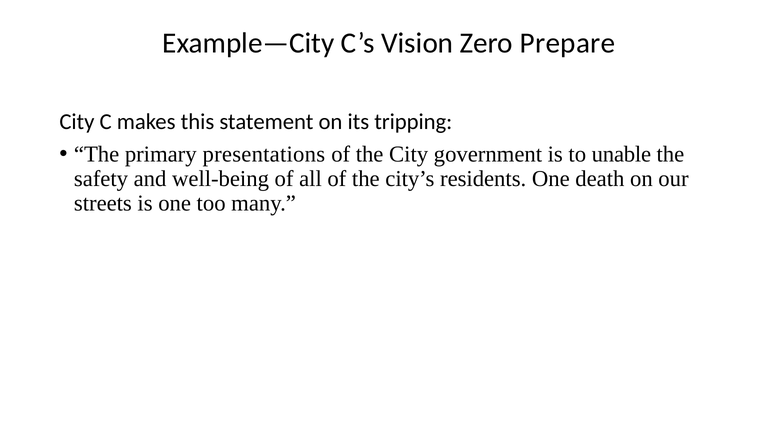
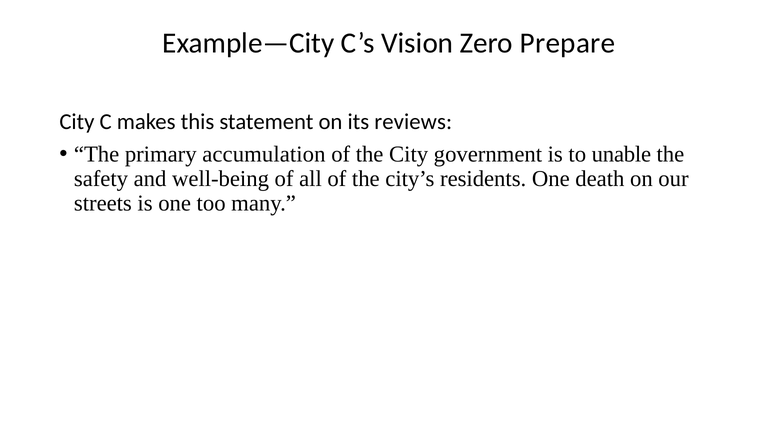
tripping: tripping -> reviews
presentations: presentations -> accumulation
